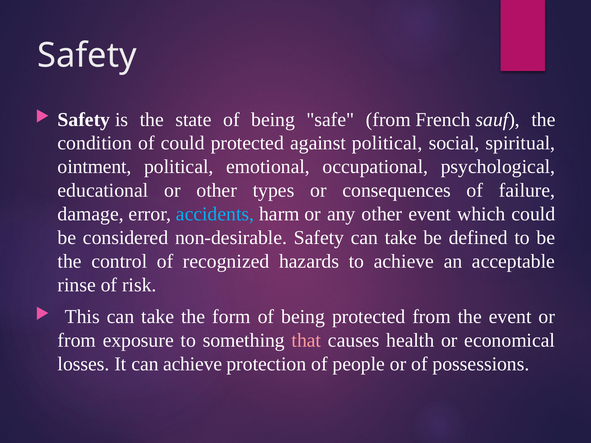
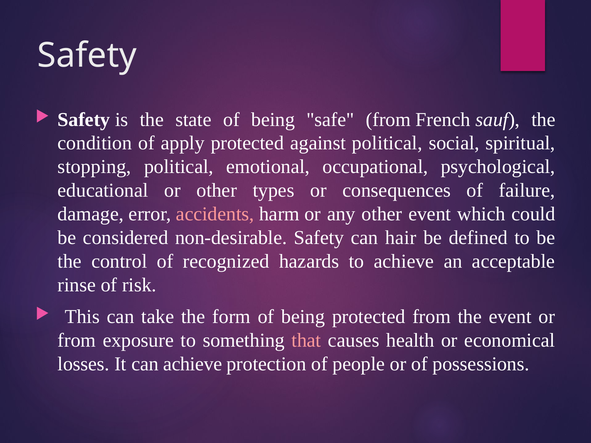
of could: could -> apply
ointment: ointment -> stopping
accidents colour: light blue -> pink
Safety can take: take -> hair
